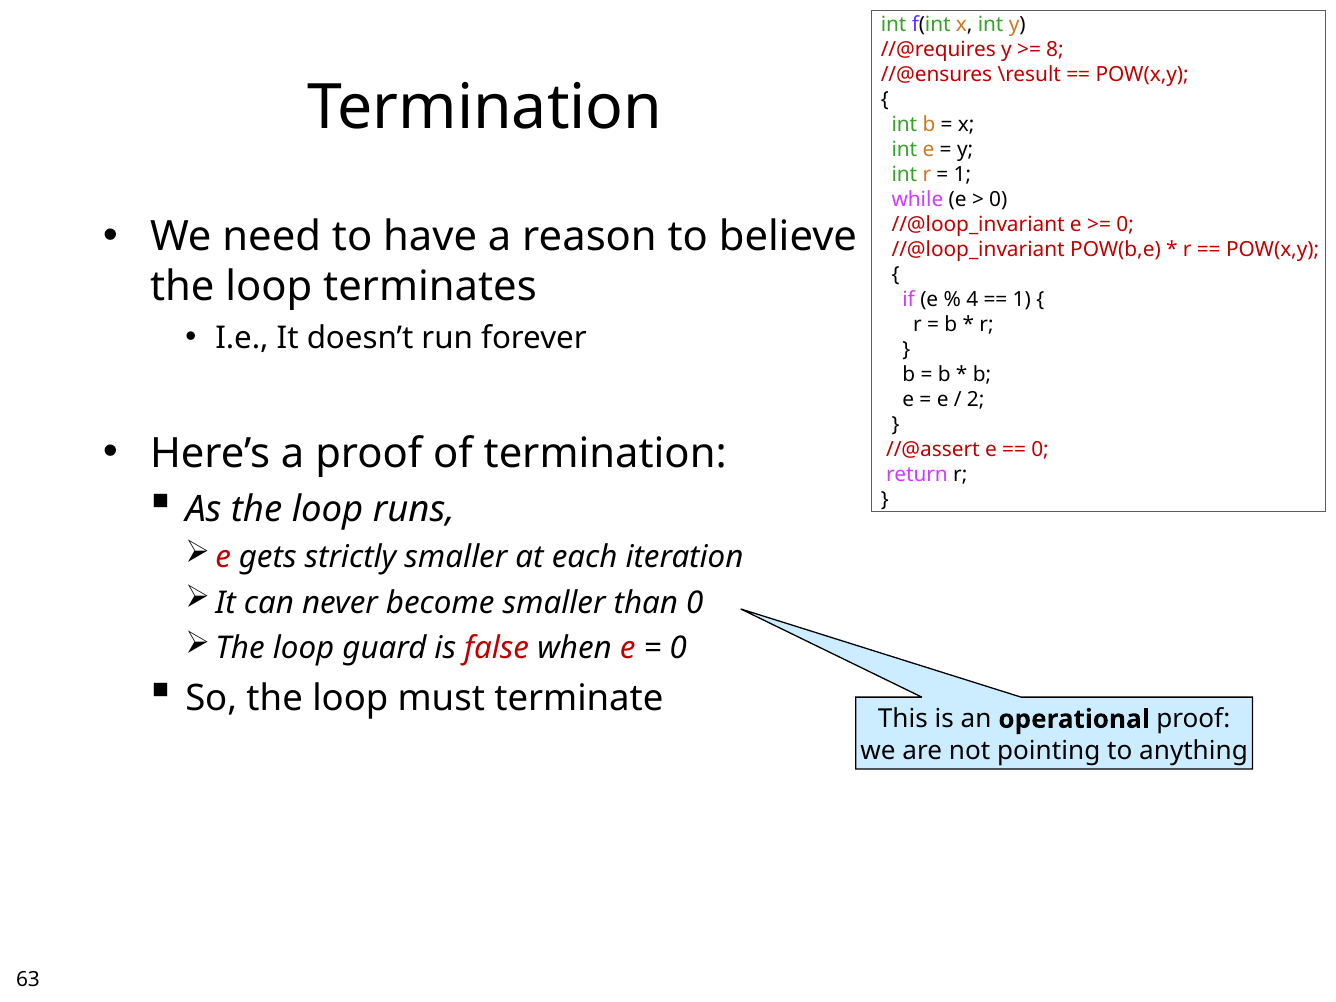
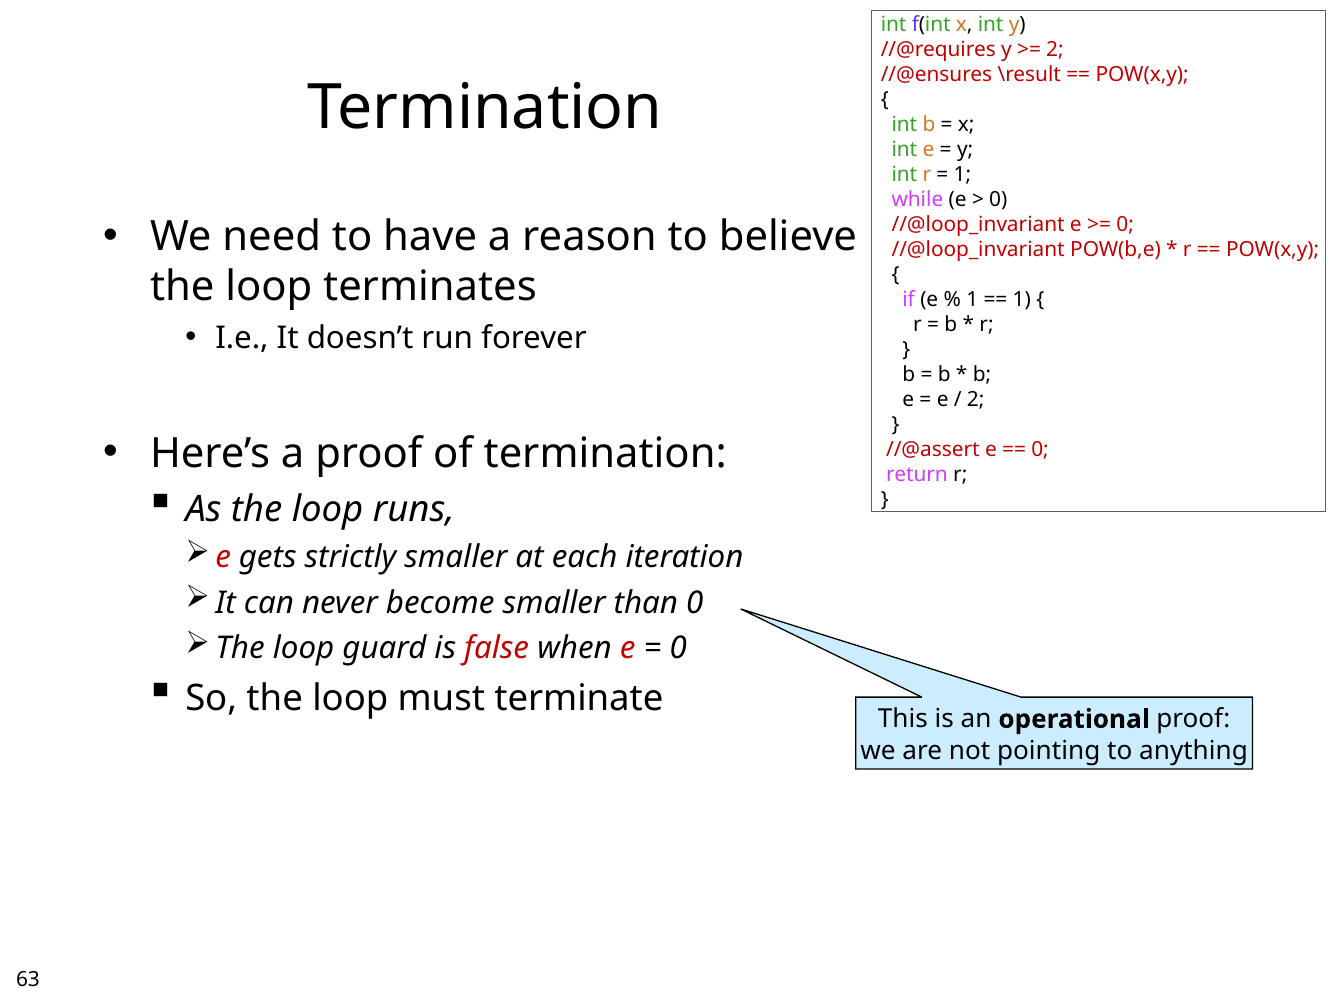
8 at (1055, 49): 8 -> 2
4 at (972, 300): 4 -> 1
